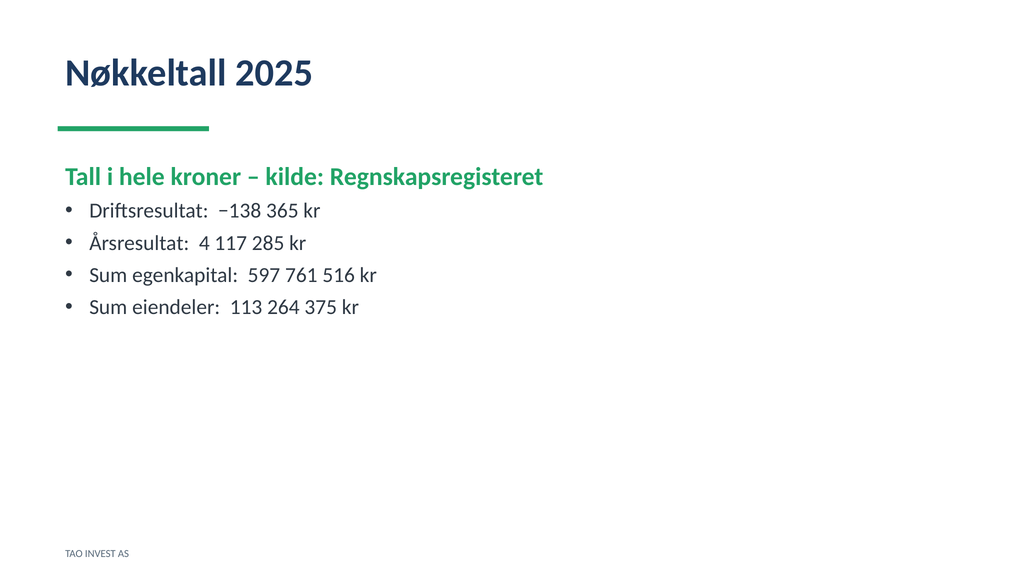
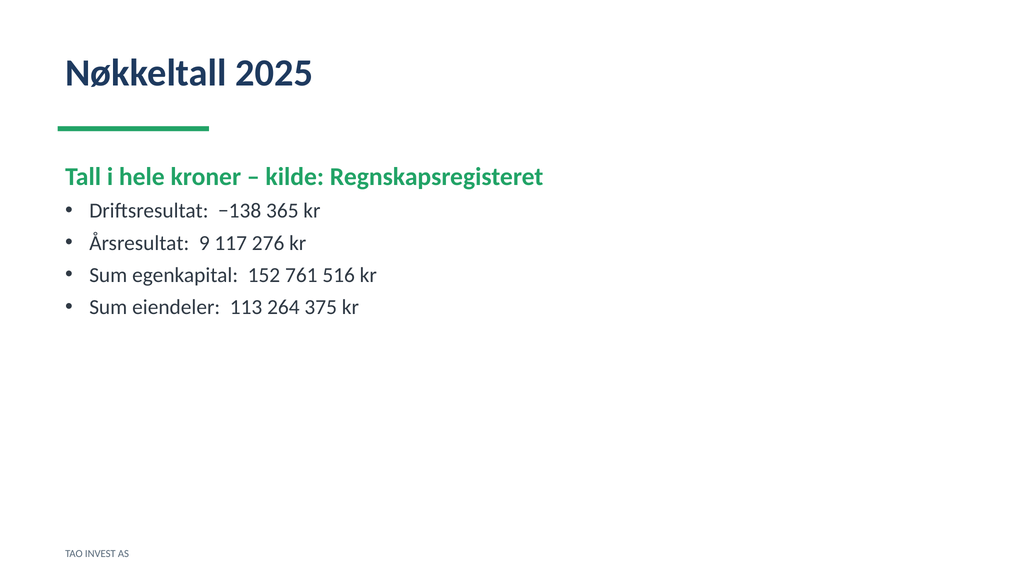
4: 4 -> 9
285: 285 -> 276
597: 597 -> 152
